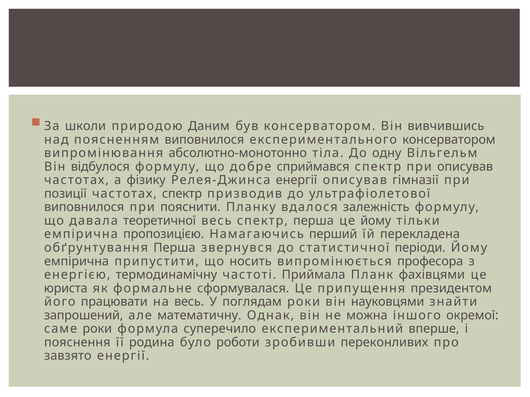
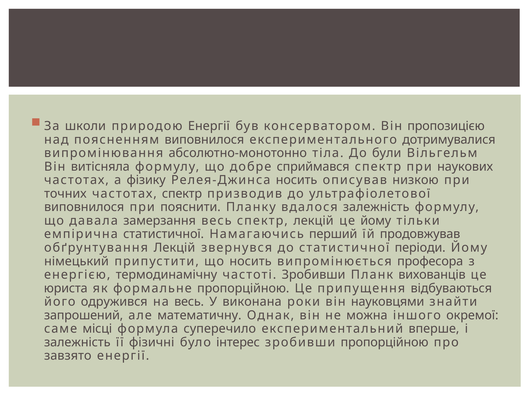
природою Даним: Даним -> Енергії
вивчившись: вивчившись -> пропозицією
експериментального консерватором: консерватором -> дотримувалися
одну: одну -> були
відбулося: відбулося -> витісняла
при описував: описував -> наукових
Релея-Джинса енергії: енергії -> носить
гімназії: гімназії -> низкою
позиції: позиції -> точних
теоретичної: теоретичної -> замерзання
спектр перша: перша -> лекцій
емпірична пропозицією: пропозицією -> статистичної
перекладена: перекладена -> продовжував
обґрунтування Перша: Перша -> Лекцій
емпірична at (77, 262): емпірична -> німецький
частоті Приймала: Приймала -> Зробивши
фахівцями: фахівцями -> вихованців
формальне сформувалася: сформувалася -> пропорційною
президентом: президентом -> відбуваються
працювати: працювати -> одружився
поглядам: поглядам -> виконана
саме роки: роки -> місці
пояснення at (77, 343): пояснення -> залежність
родина: родина -> фізичні
роботи: роботи -> інтерес
зробивши переконливих: переконливих -> пропорційною
